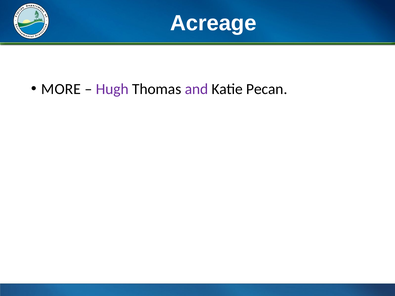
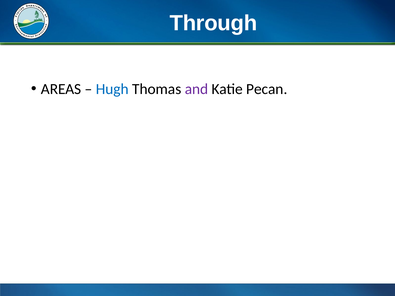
Acreage: Acreage -> Through
MORE: MORE -> AREAS
Hugh colour: purple -> blue
